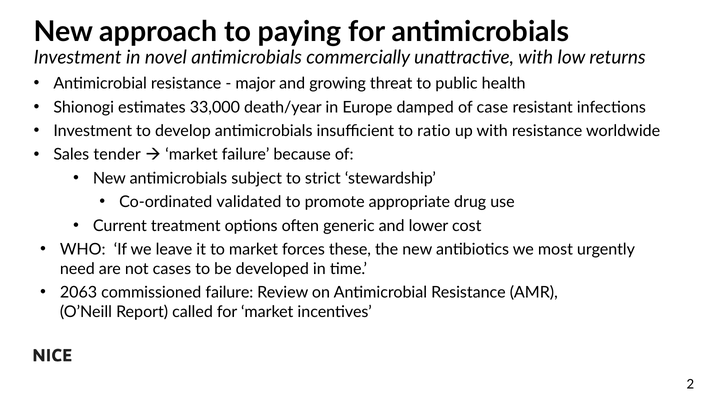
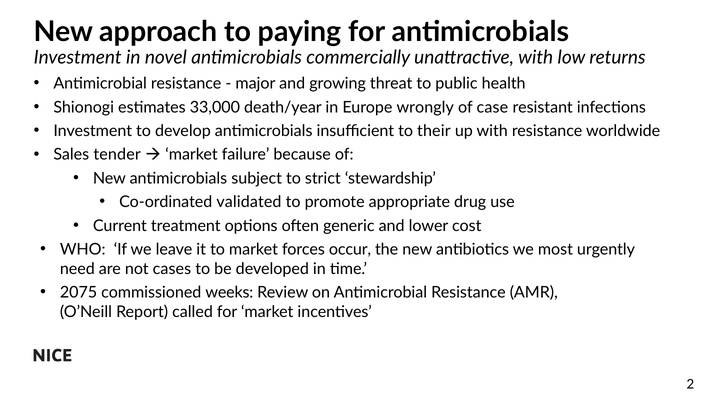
damped: damped -> wrongly
ratio: ratio -> their
these: these -> occur
2063: 2063 -> 2075
commissioned failure: failure -> weeks
